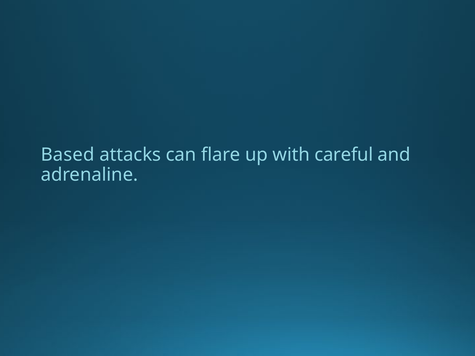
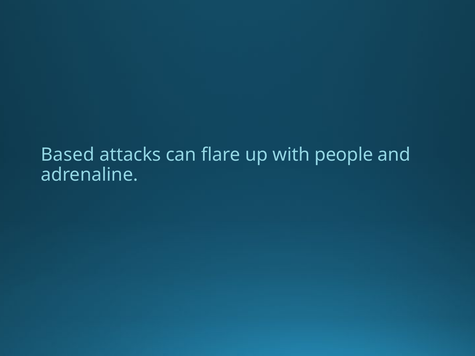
careful: careful -> people
